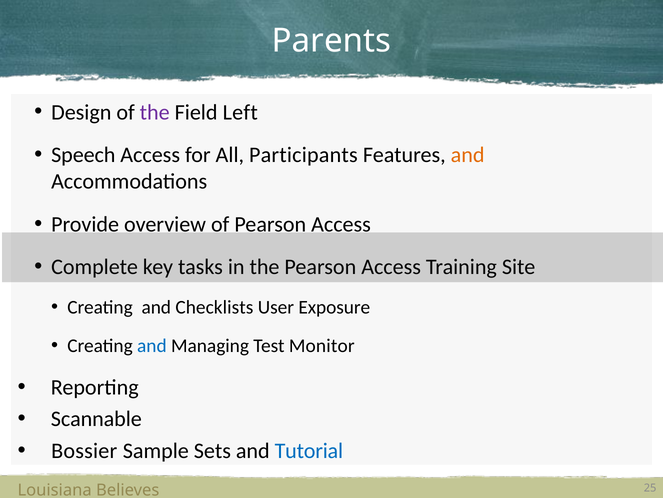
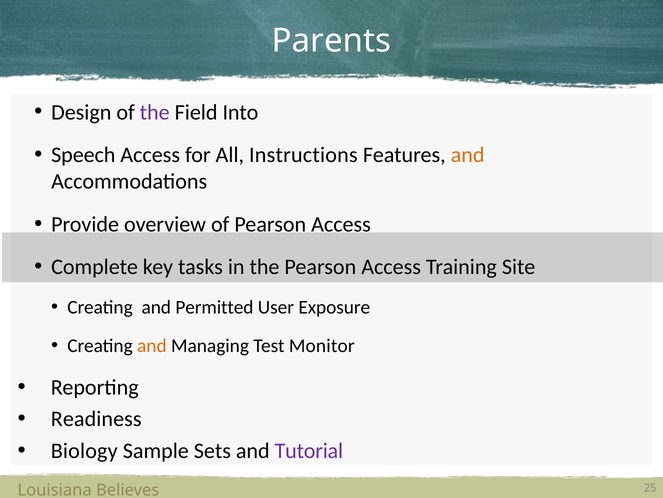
Left: Left -> Into
Participants: Participants -> Instructions
Checklists: Checklists -> Permitted
and at (152, 346) colour: blue -> orange
Scannable: Scannable -> Readiness
Bossier: Bossier -> Biology
Tutorial colour: blue -> purple
